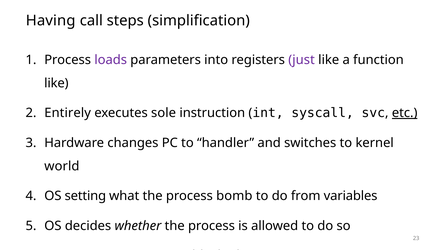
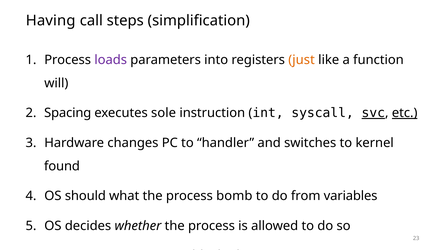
just colour: purple -> orange
like at (56, 83): like -> will
Entirely: Entirely -> Spacing
svc underline: none -> present
world: world -> found
setting: setting -> should
